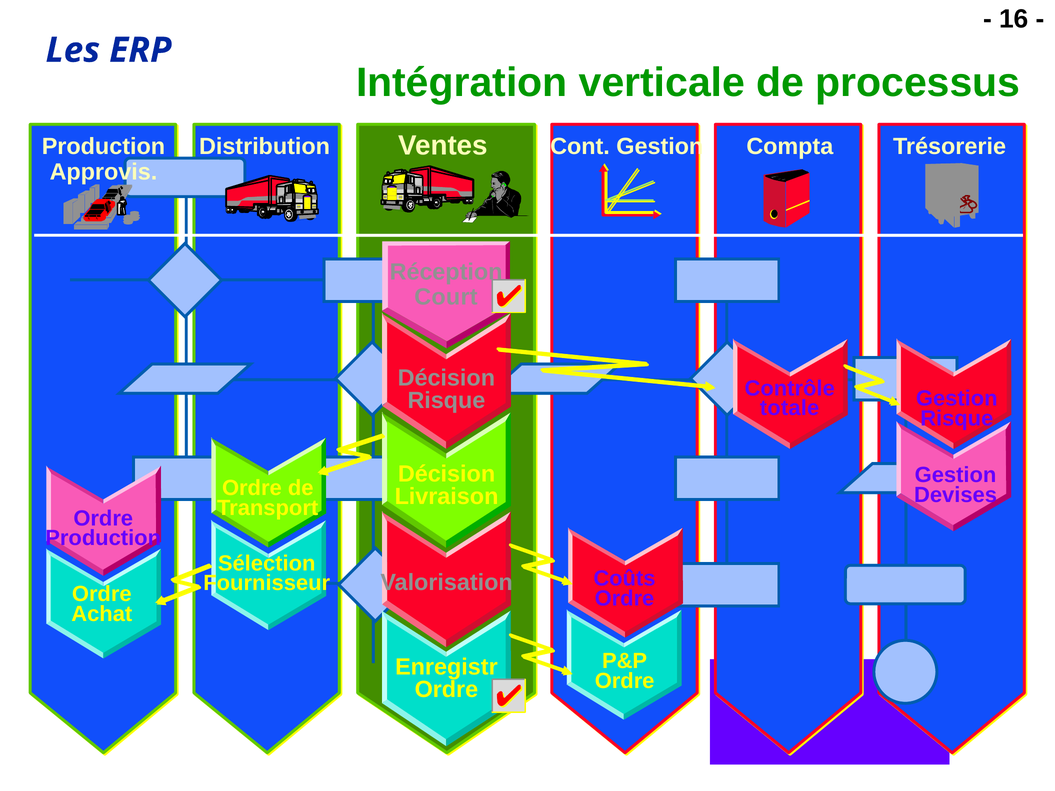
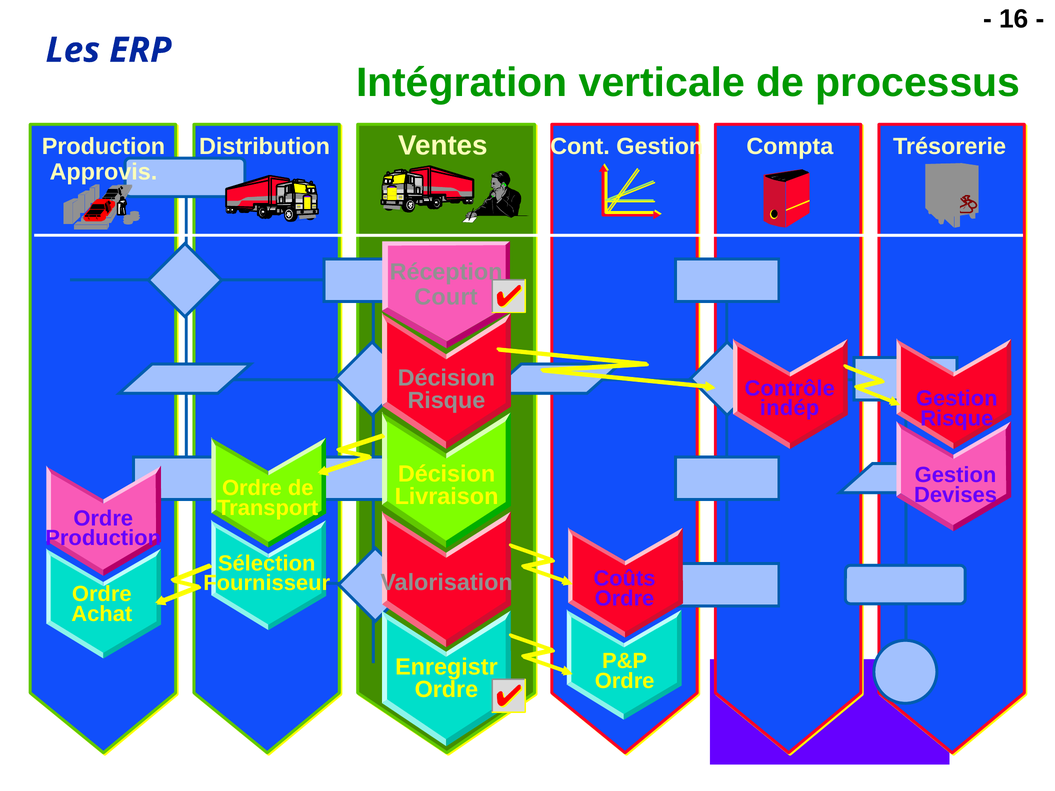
totale: totale -> indép
